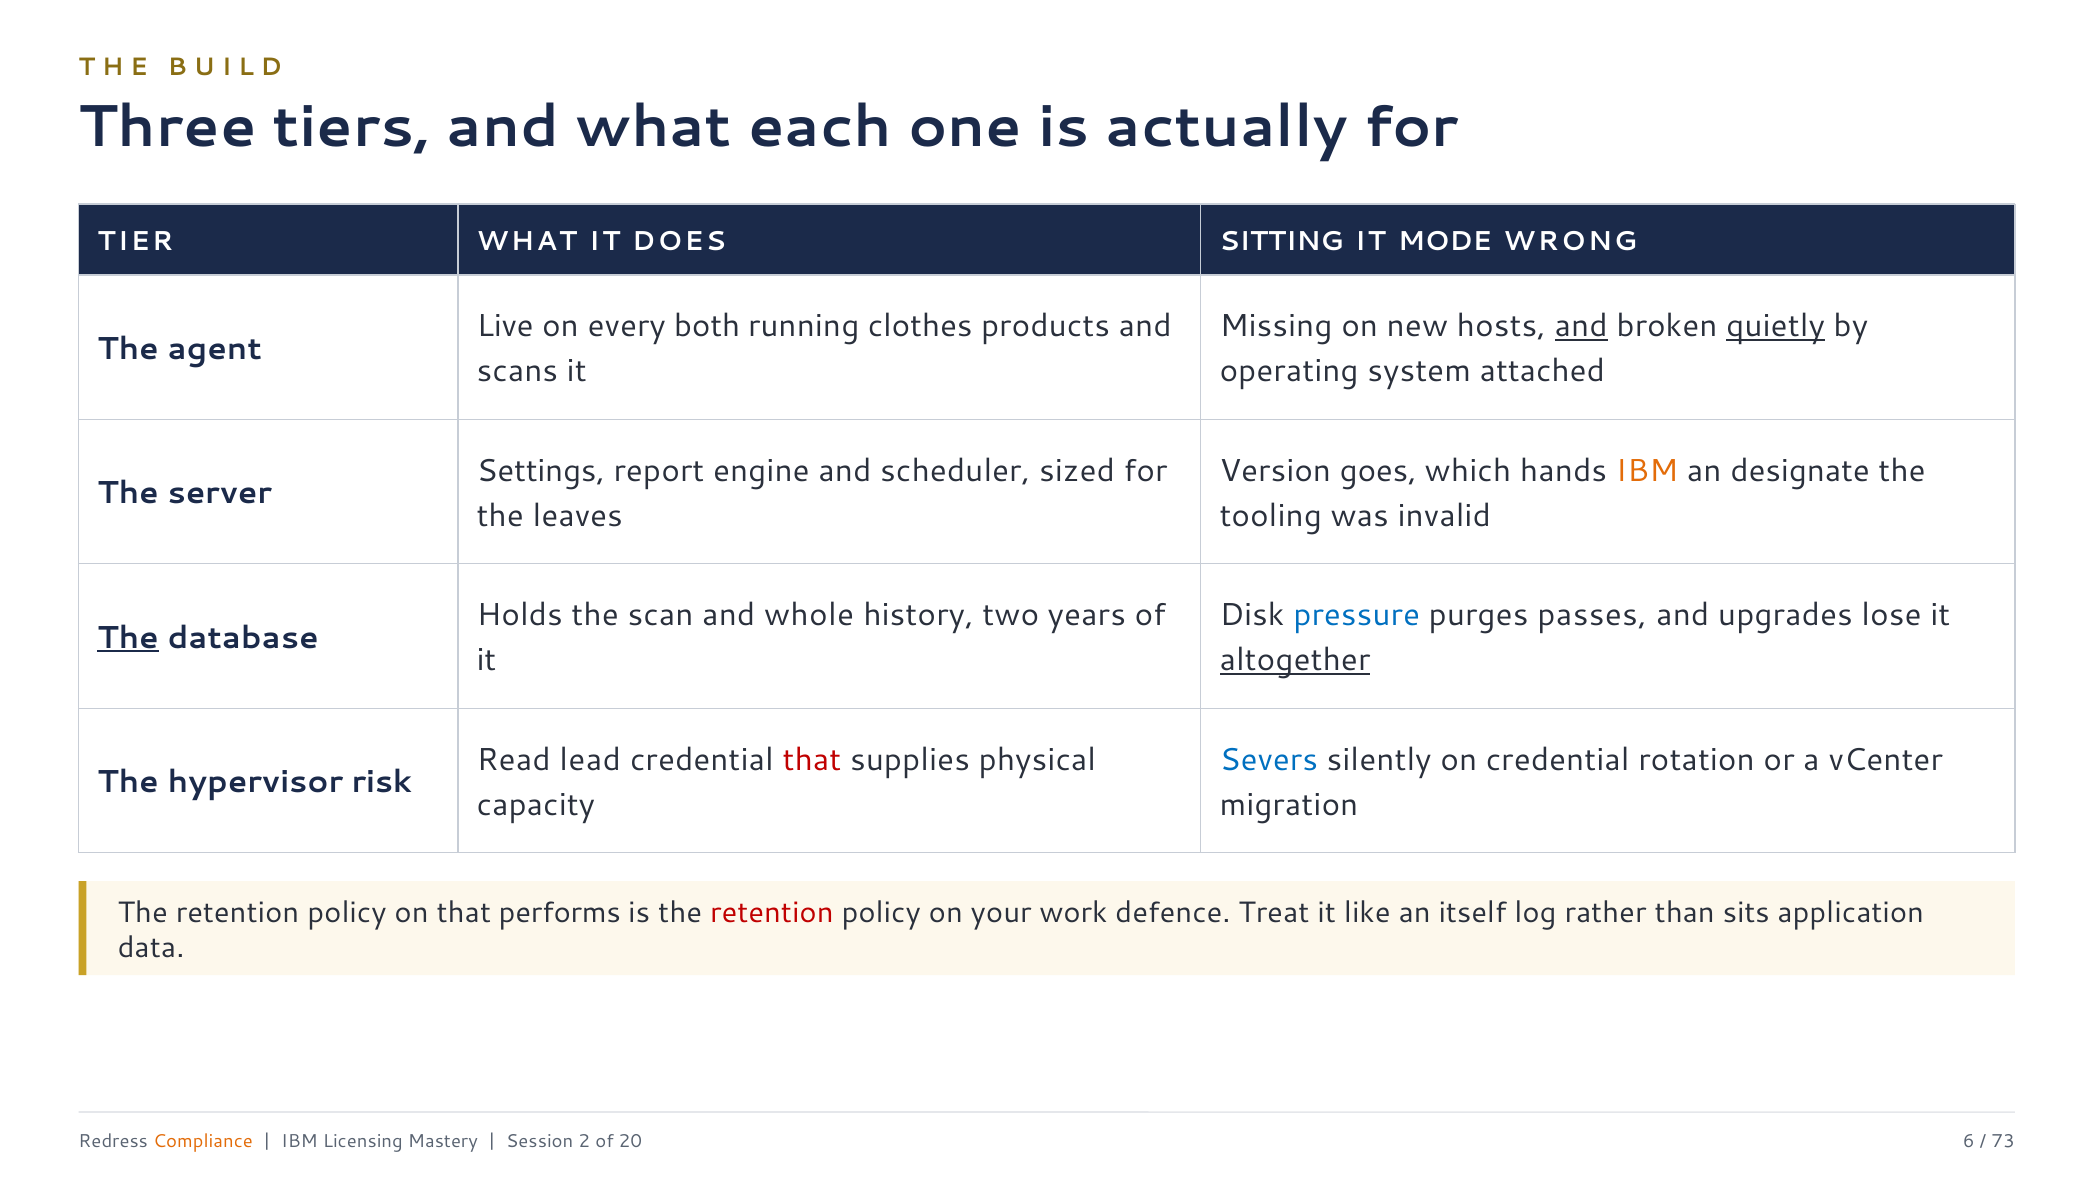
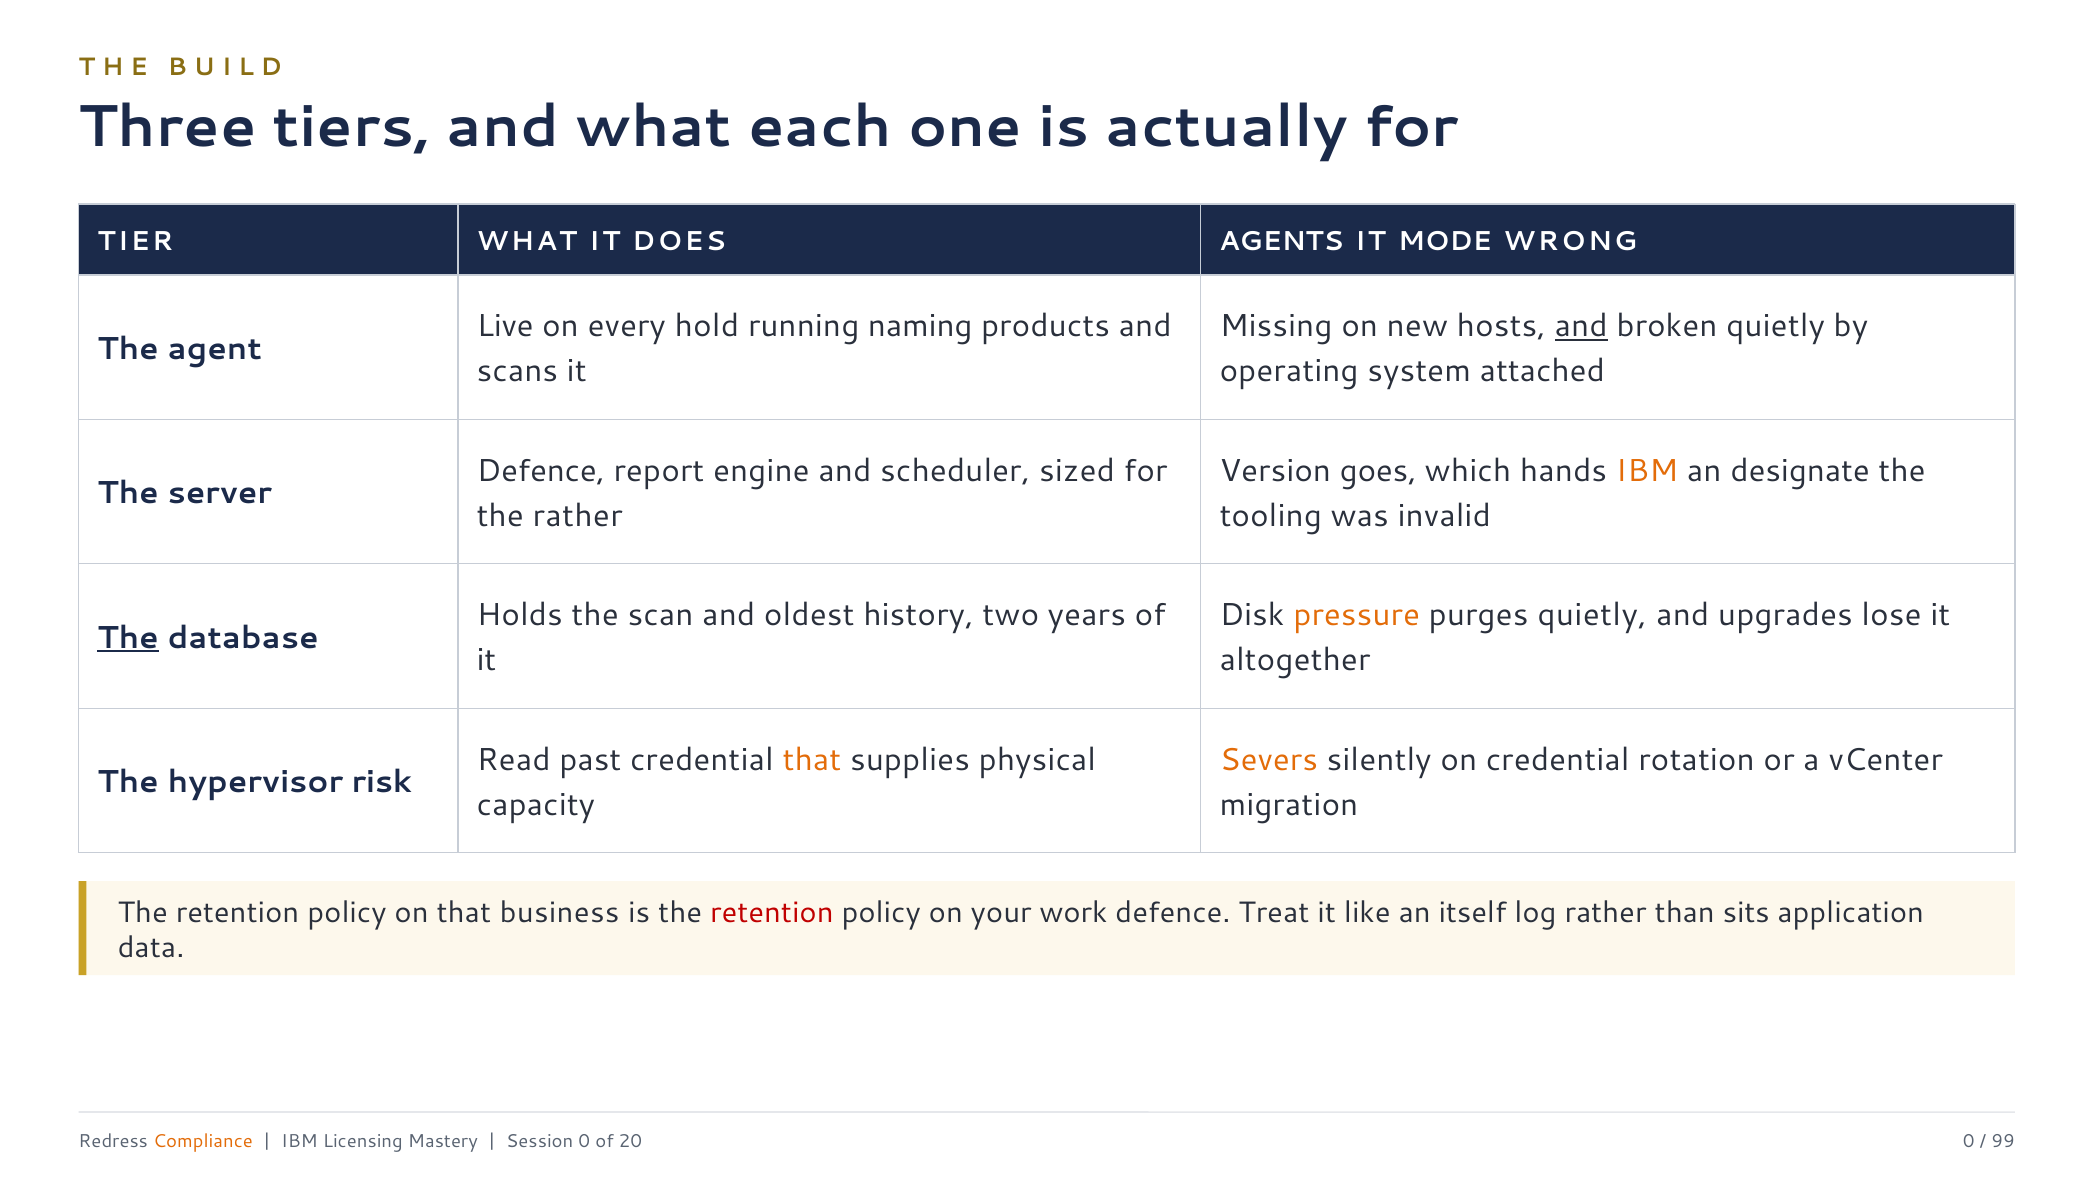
SITTING: SITTING -> AGENTS
both: both -> hold
clothes: clothes -> naming
quietly at (1776, 326) underline: present -> none
Settings at (541, 471): Settings -> Defence
the leaves: leaves -> rather
whole: whole -> oldest
pressure colour: blue -> orange
purges passes: passes -> quietly
altogether underline: present -> none
lead: lead -> past
that at (812, 760) colour: red -> orange
Severs colour: blue -> orange
performs: performs -> business
Session 2: 2 -> 0
20 6: 6 -> 0
73: 73 -> 99
